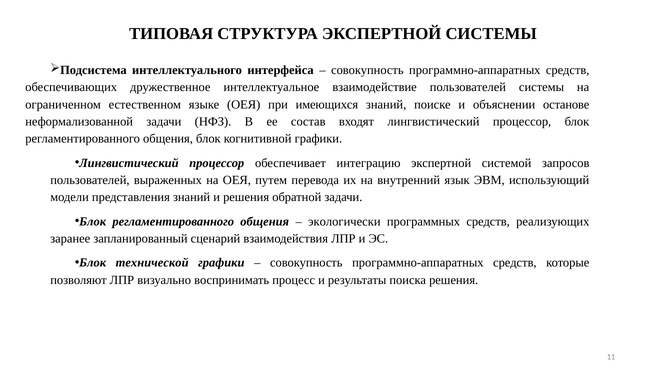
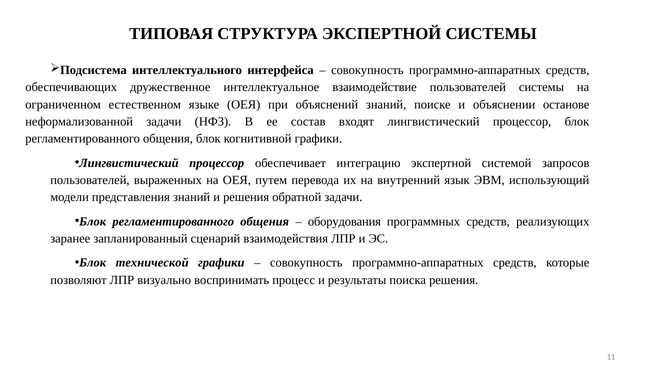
имеющихся: имеющихся -> объяснений
экологически: экологически -> оборудования
